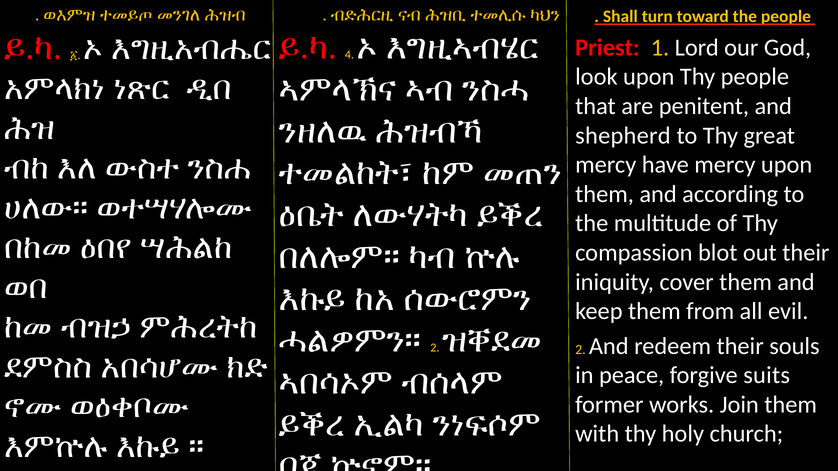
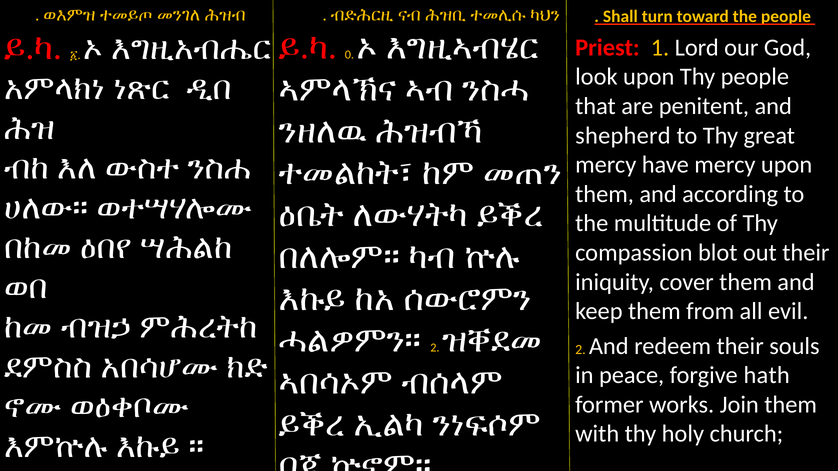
4: 4 -> 0
suits: suits -> hath
